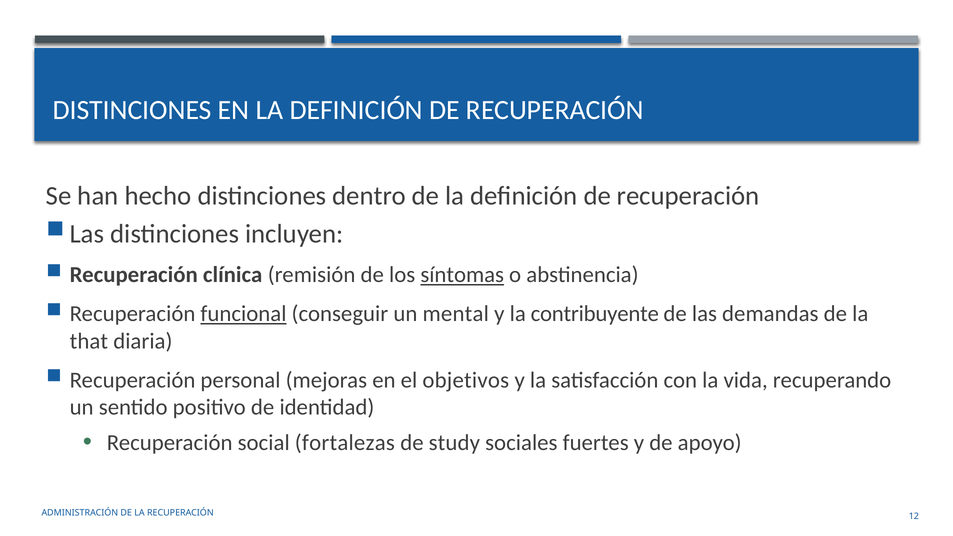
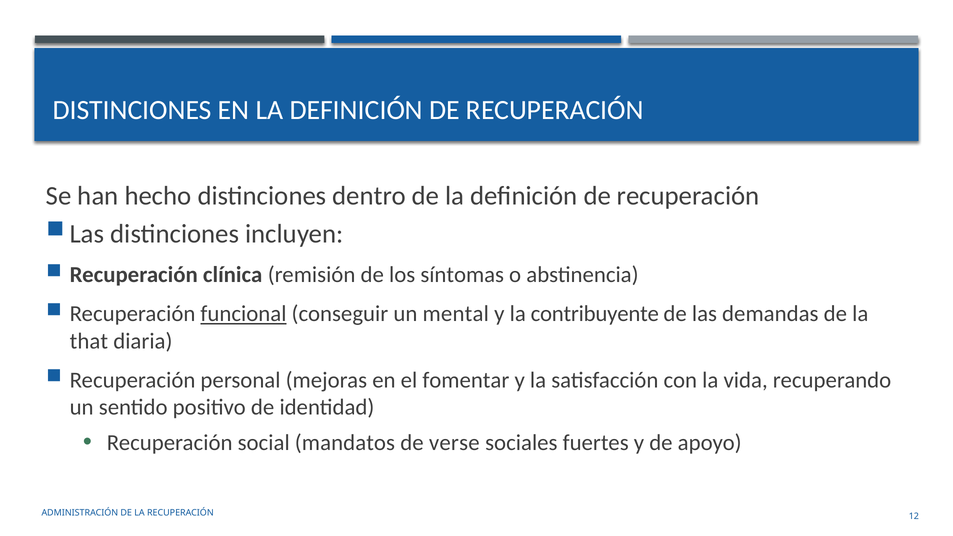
síntomas underline: present -> none
objetivos: objetivos -> fomentar
fortalezas: fortalezas -> mandatos
study: study -> verse
